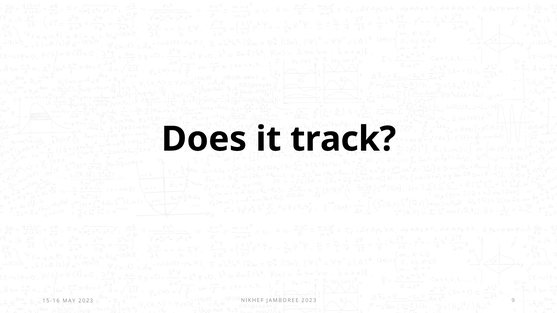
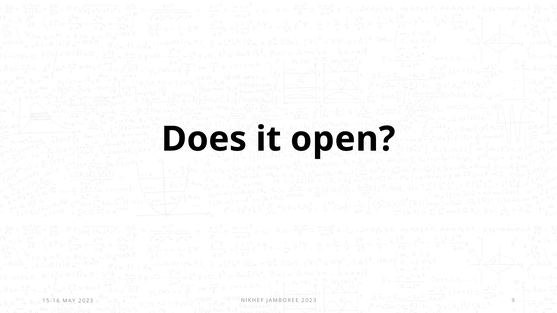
track: track -> open
